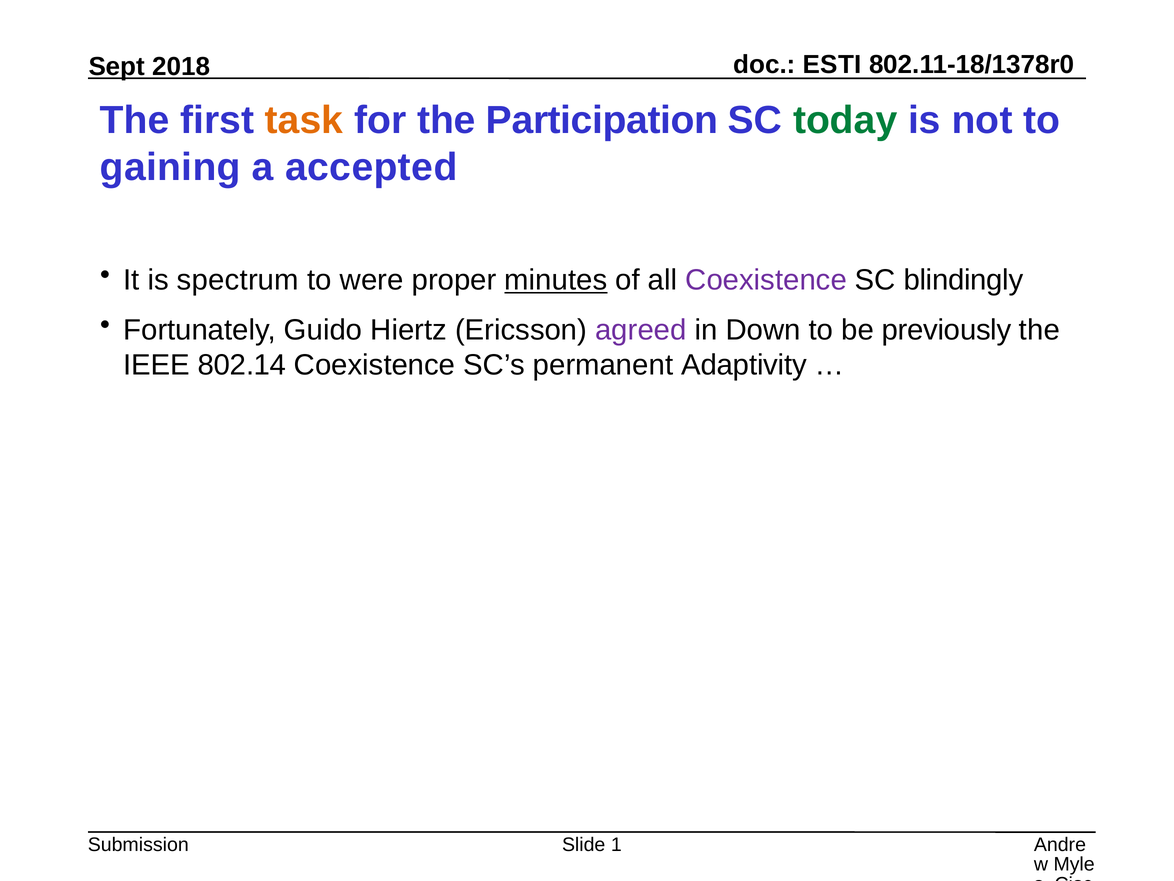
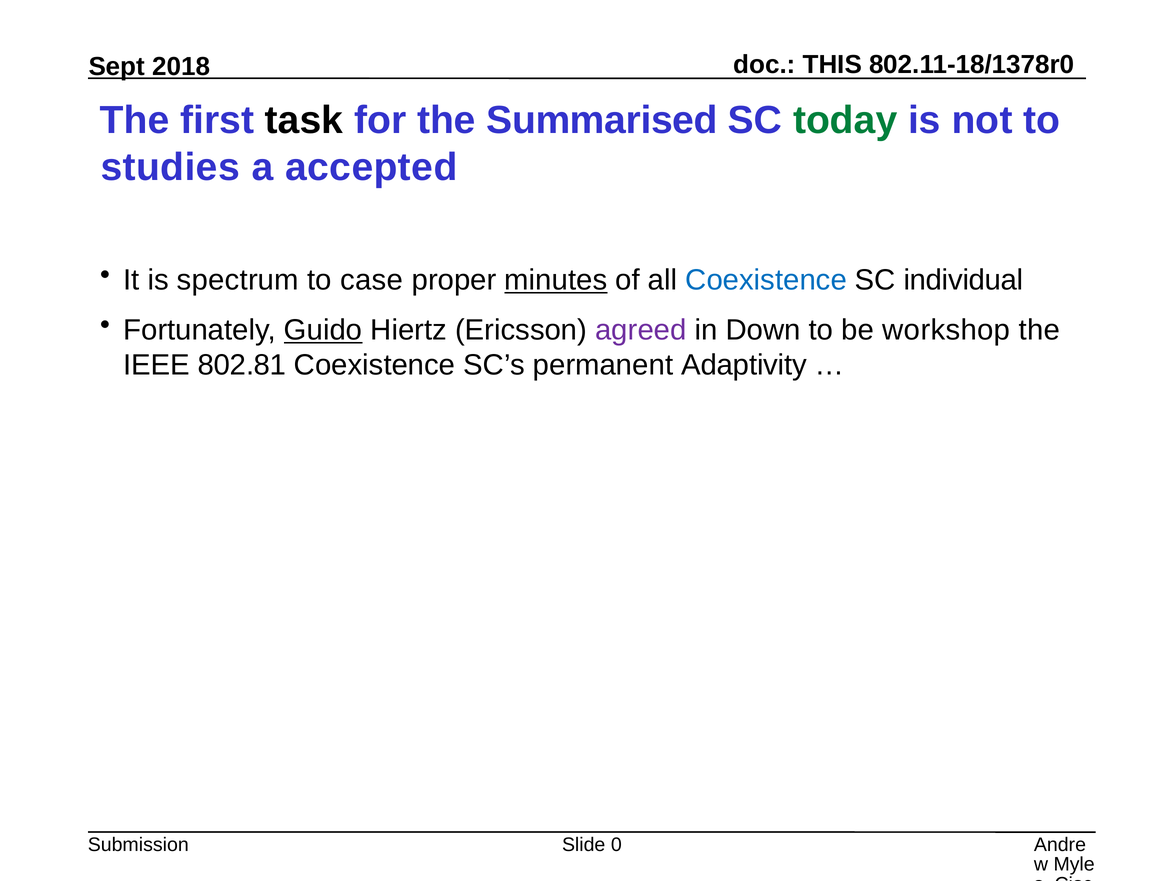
ESTI: ESTI -> THIS
task colour: orange -> black
Participation: Participation -> Summarised
gaining: gaining -> studies
were: were -> case
Coexistence at (766, 280) colour: purple -> blue
blindingly: blindingly -> individual
Guido underline: none -> present
previously: previously -> workshop
802.14: 802.14 -> 802.81
1: 1 -> 0
